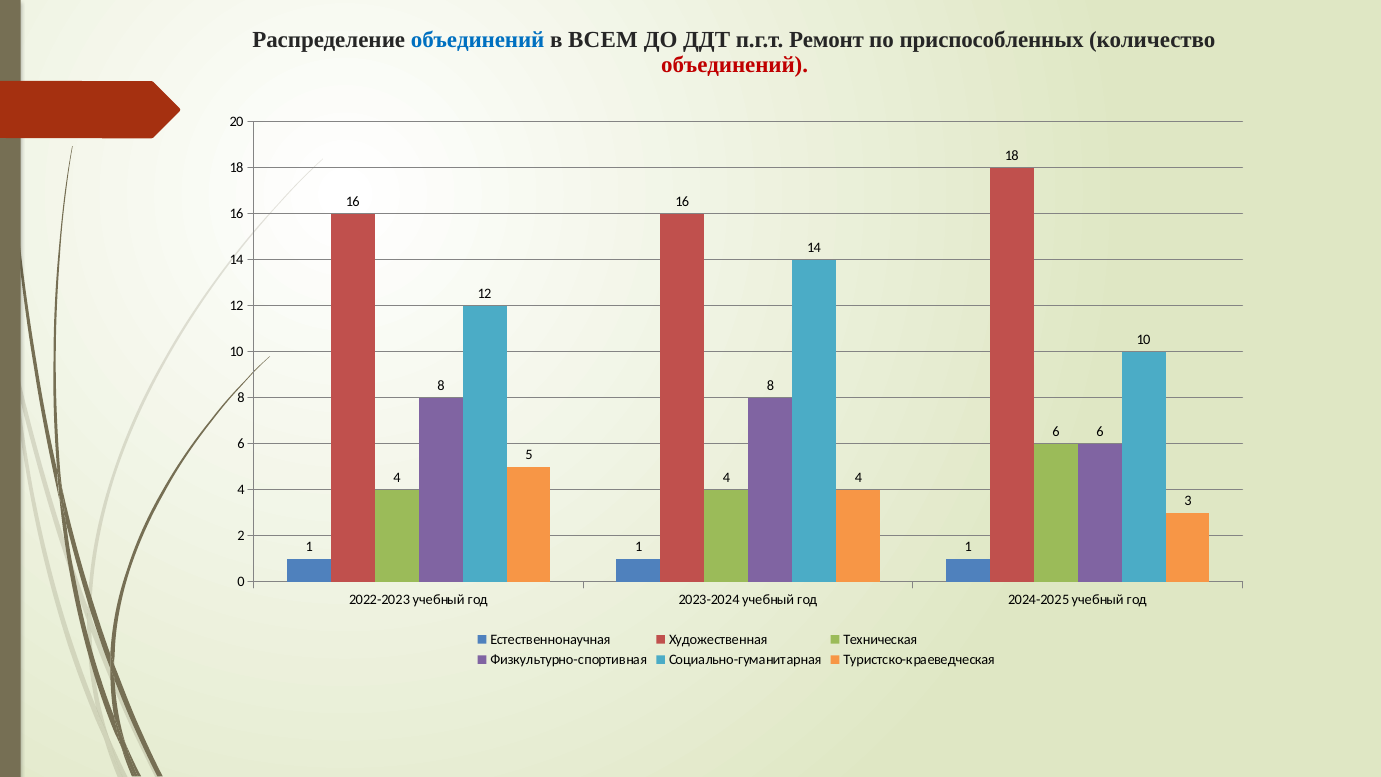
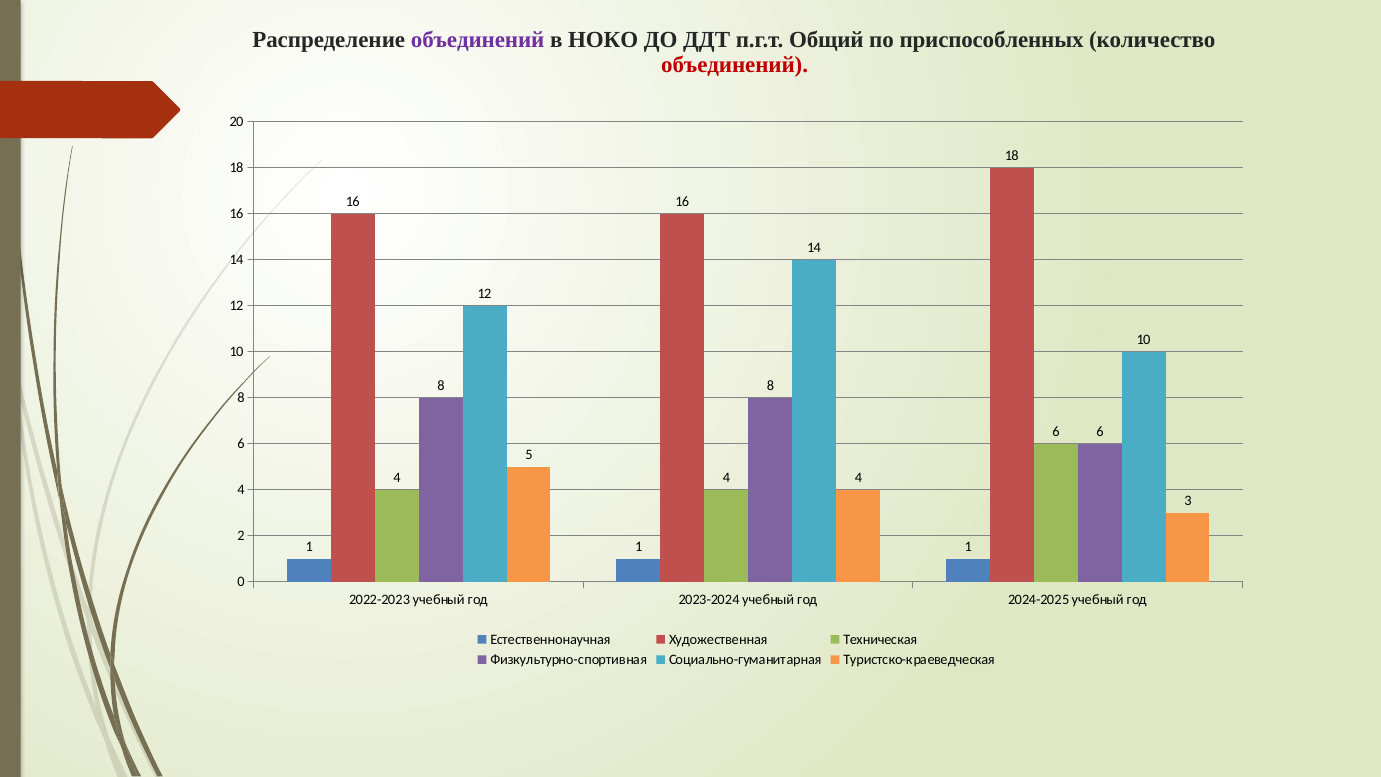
объединений at (478, 40) colour: blue -> purple
ВСЕМ: ВСЕМ -> НОКО
Ремонт: Ремонт -> Общий
